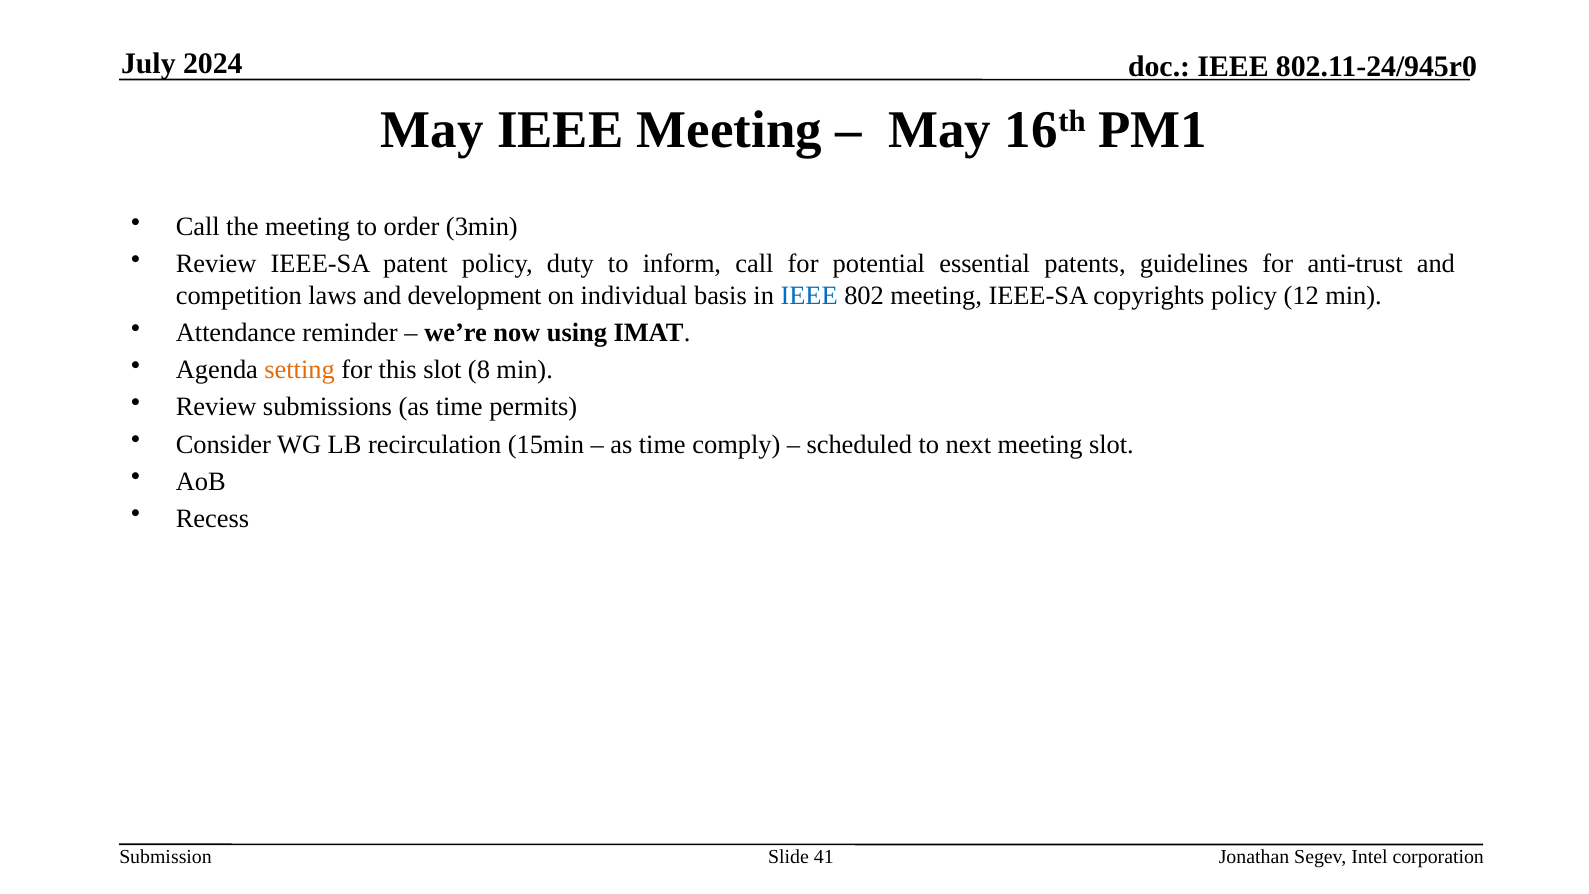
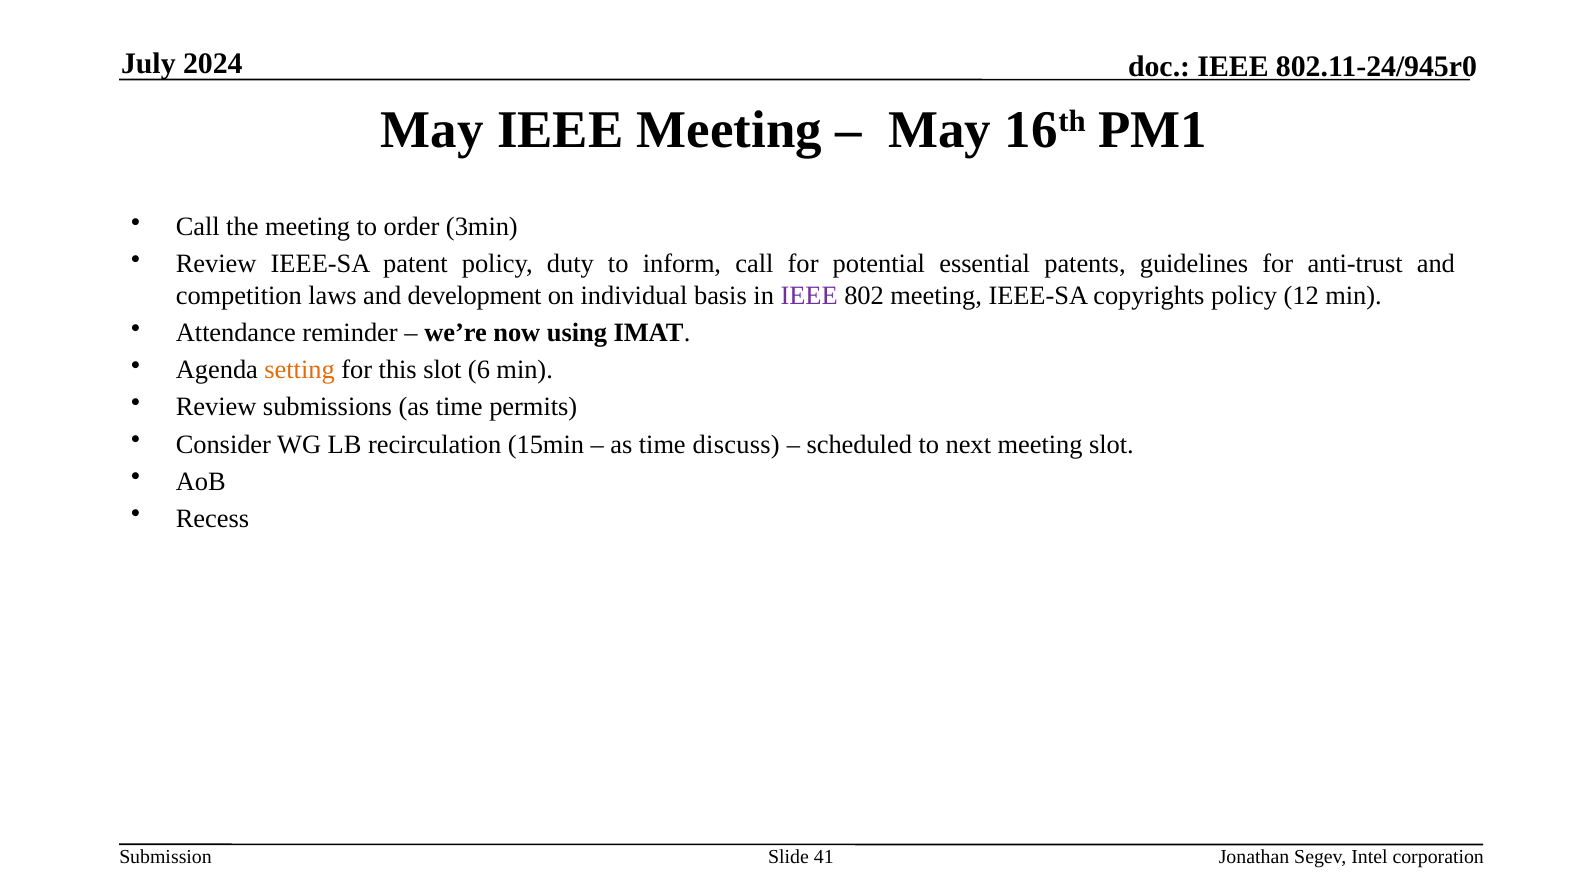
IEEE at (809, 296) colour: blue -> purple
8: 8 -> 6
comply: comply -> discuss
